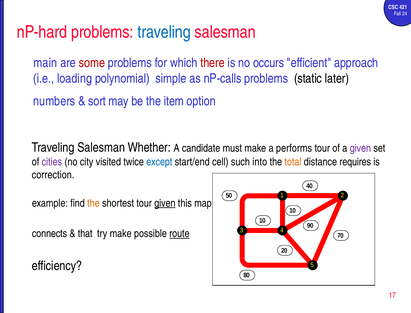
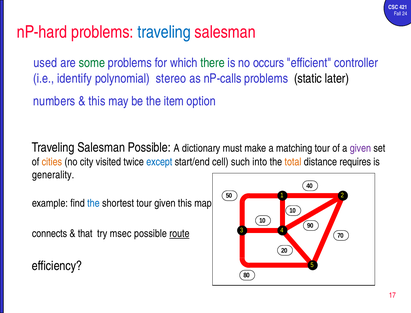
main: main -> used
some colour: red -> green
there colour: red -> green
approach: approach -> controller
loading: loading -> identify
simple: simple -> stereo
sort at (97, 101): sort -> this
Salesman Whether: Whether -> Possible
candidate: candidate -> dictionary
performs: performs -> matching
cities colour: purple -> orange
correction: correction -> generality
the at (93, 203) colour: orange -> blue
given at (165, 203) underline: present -> none
try make: make -> msec
